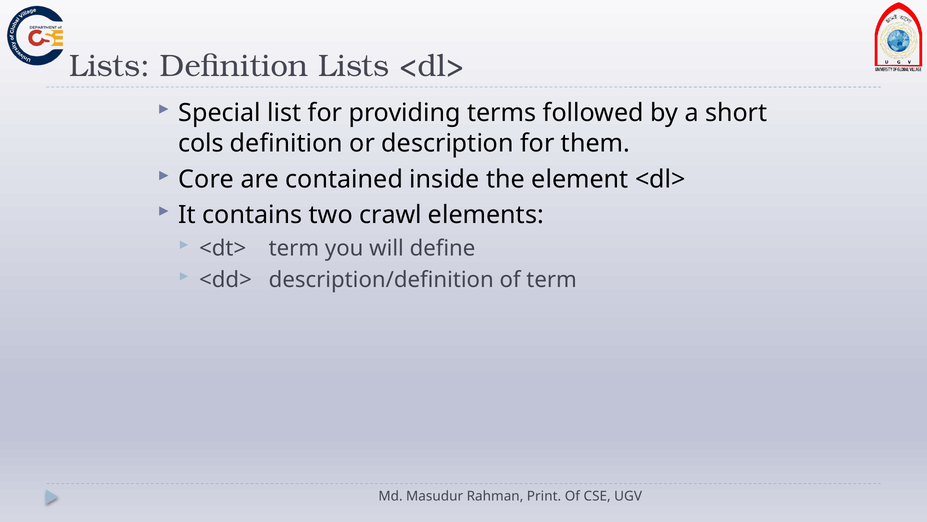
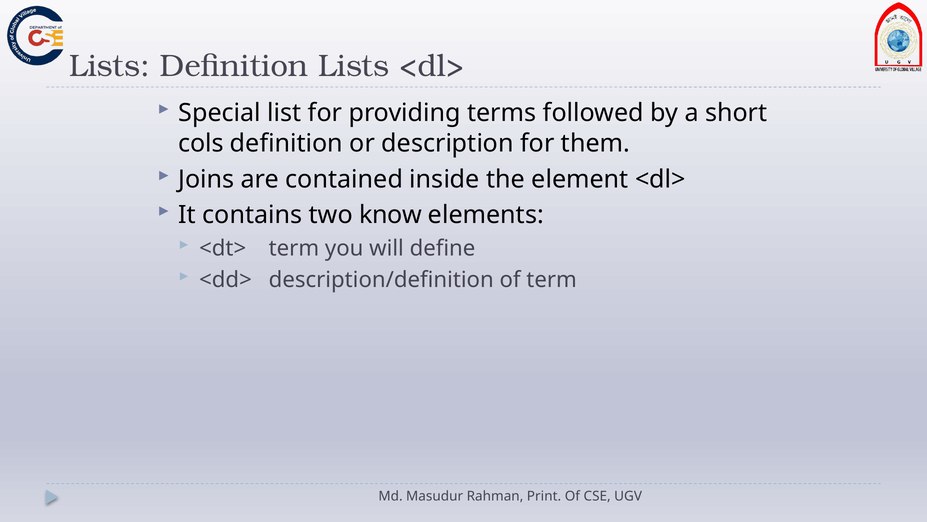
Core: Core -> Joins
crawl: crawl -> know
